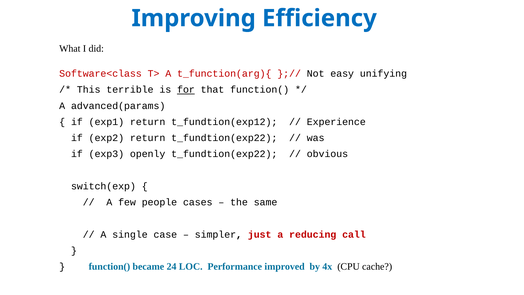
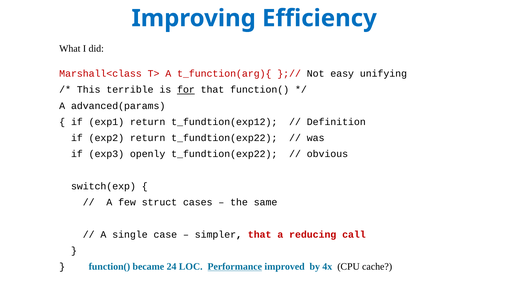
Software<class: Software<class -> Marshall<class
Experience: Experience -> Definition
people: people -> struct
simpler just: just -> that
Performance underline: none -> present
